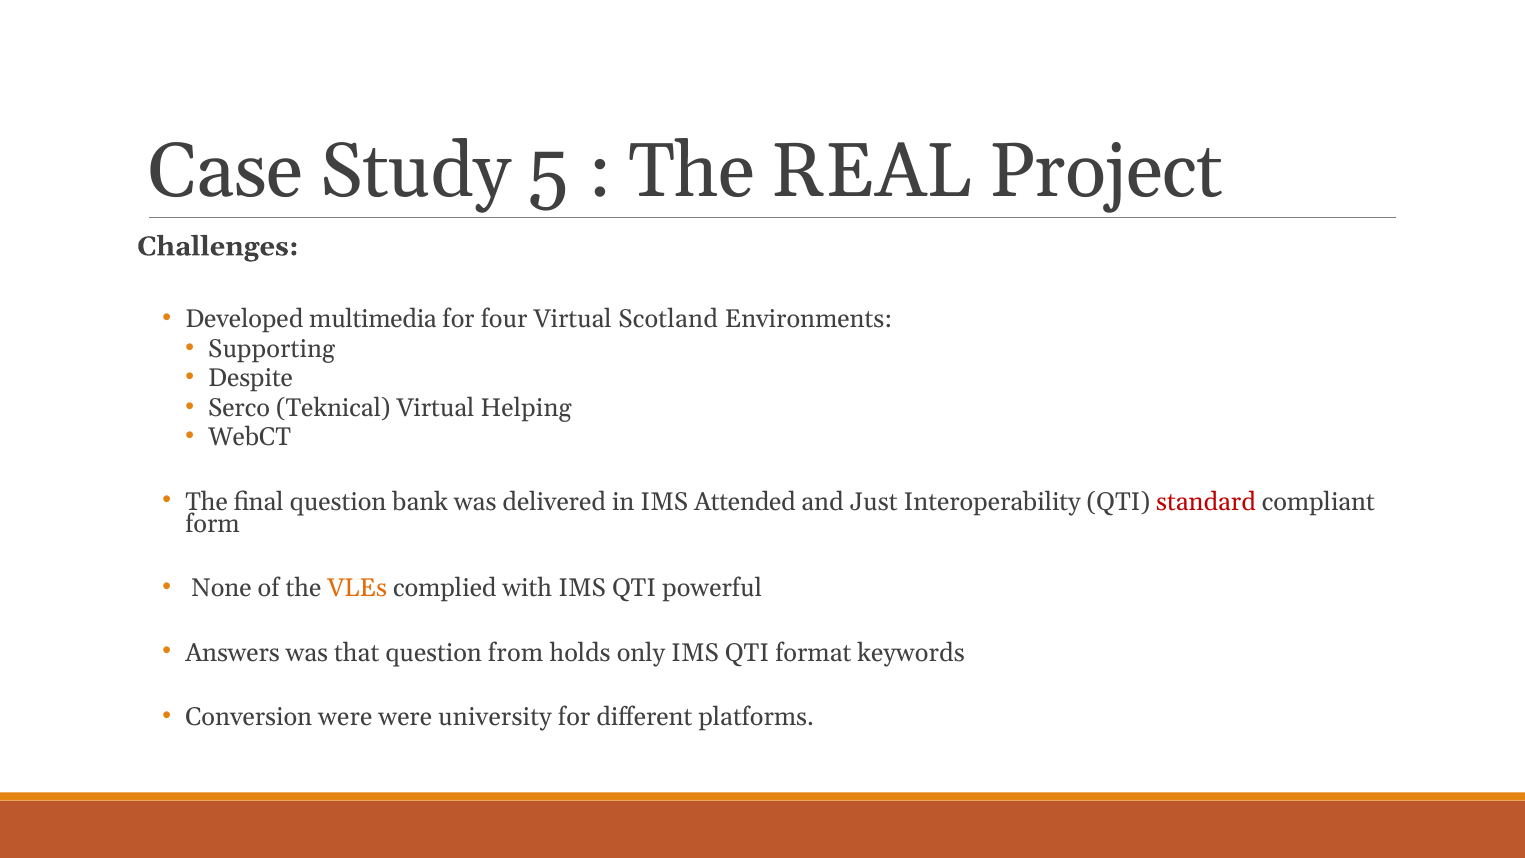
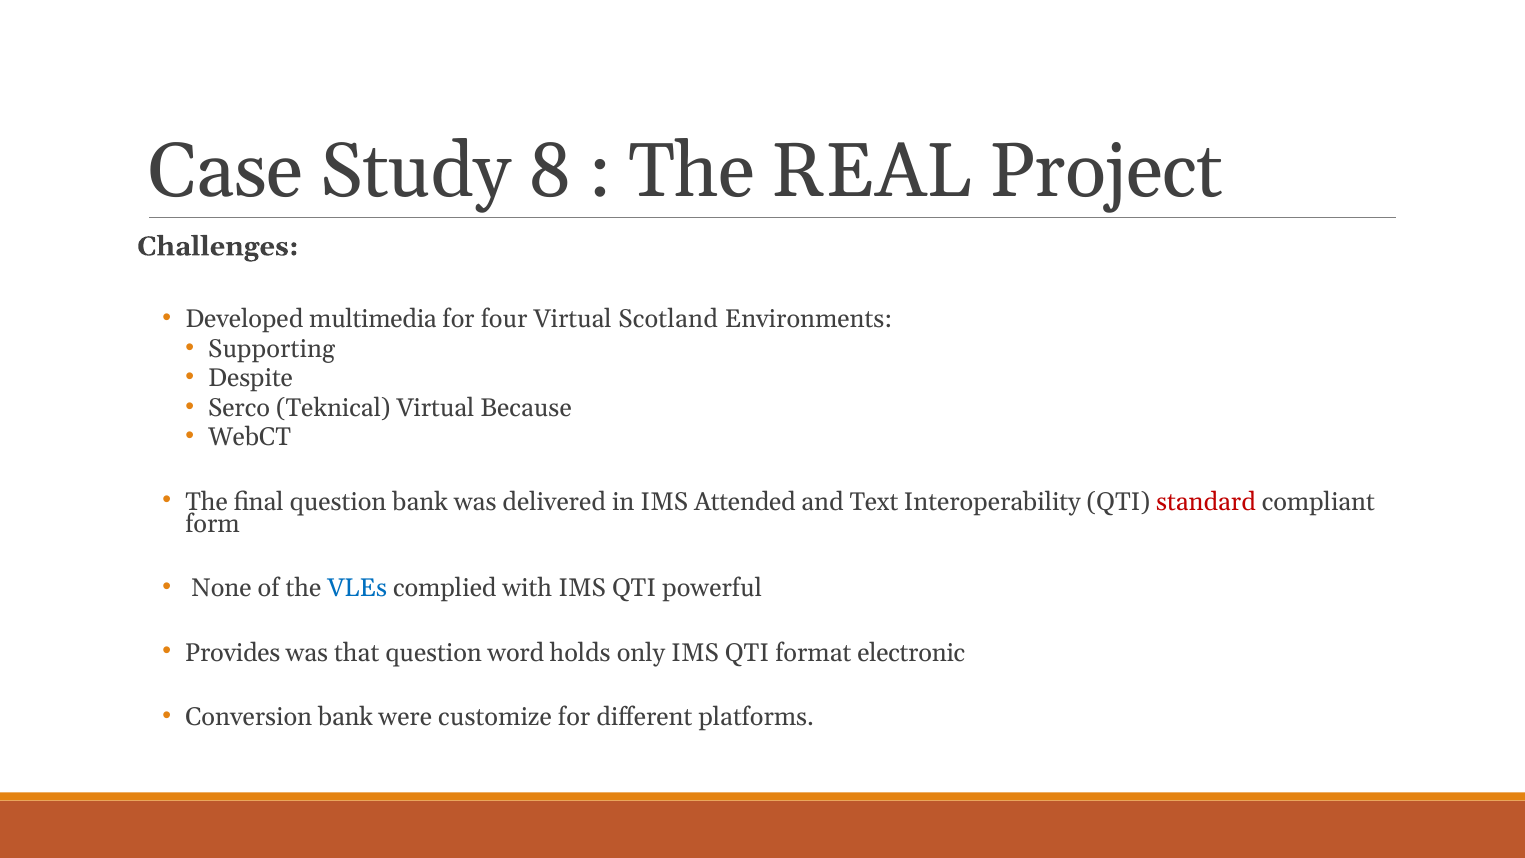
5: 5 -> 8
Helping: Helping -> Because
Just: Just -> Text
VLEs colour: orange -> blue
Answers: Answers -> Provides
from: from -> word
keywords: keywords -> electronic
Conversion were: were -> bank
university: university -> customize
